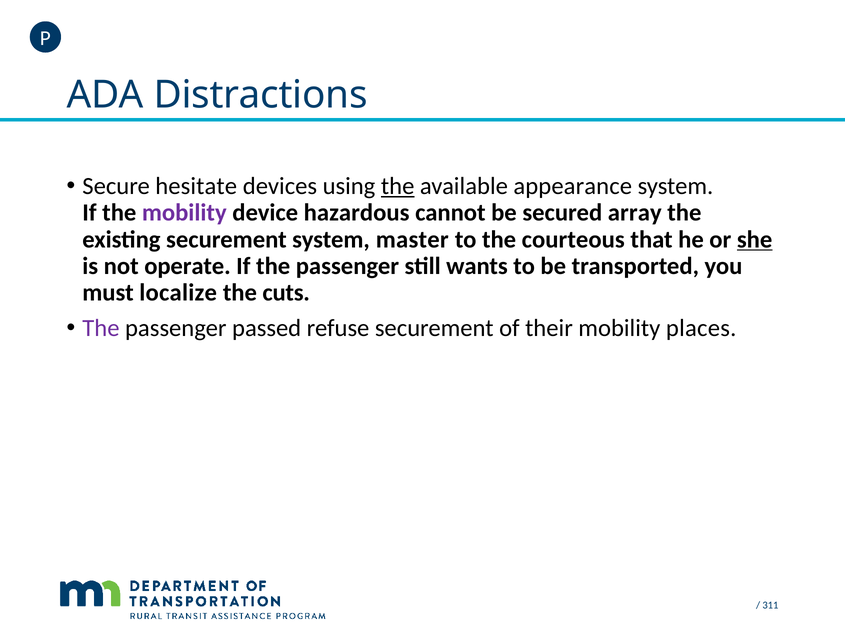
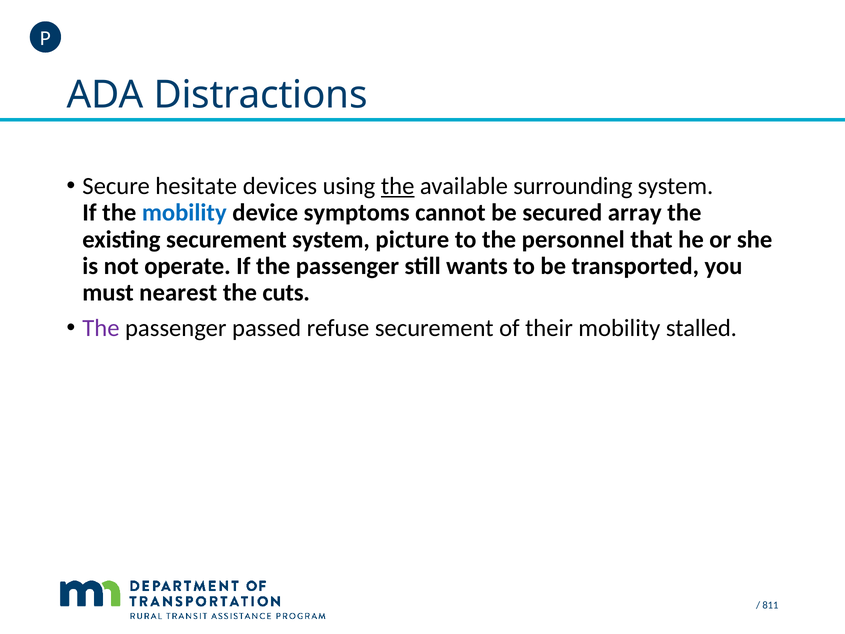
appearance: appearance -> surrounding
mobility at (184, 213) colour: purple -> blue
hazardous: hazardous -> symptoms
master: master -> picture
courteous: courteous -> personnel
she underline: present -> none
localize: localize -> nearest
places: places -> stalled
311: 311 -> 811
